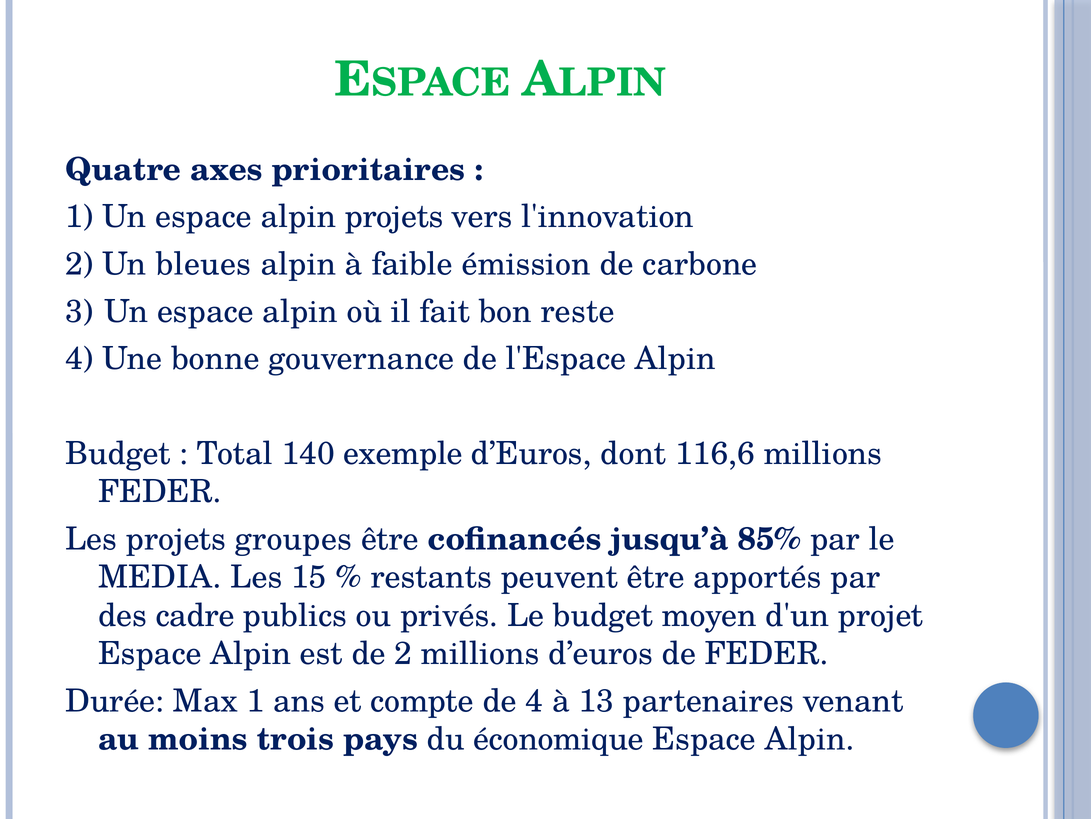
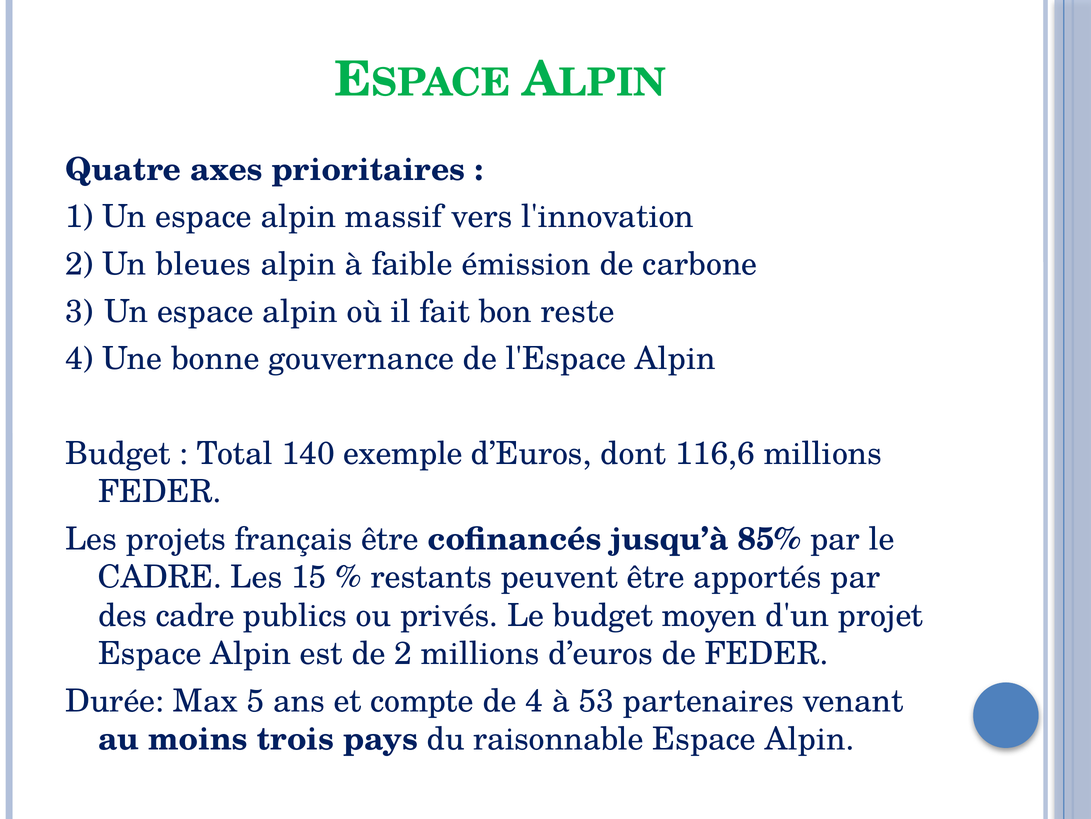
alpin projets: projets -> massif
groupes: groupes -> français
MEDIA at (160, 577): MEDIA -> CADRE
Max 1: 1 -> 5
13: 13 -> 53
économique: économique -> raisonnable
